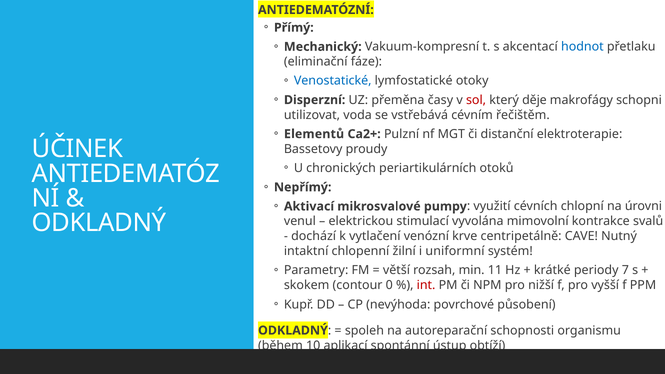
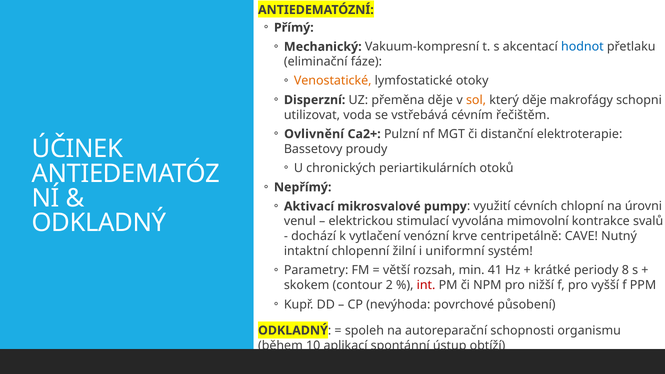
Venostatické colour: blue -> orange
přeměna časy: časy -> děje
sol colour: red -> orange
Elementů: Elementů -> Ovlivnění
11: 11 -> 41
7: 7 -> 8
0: 0 -> 2
